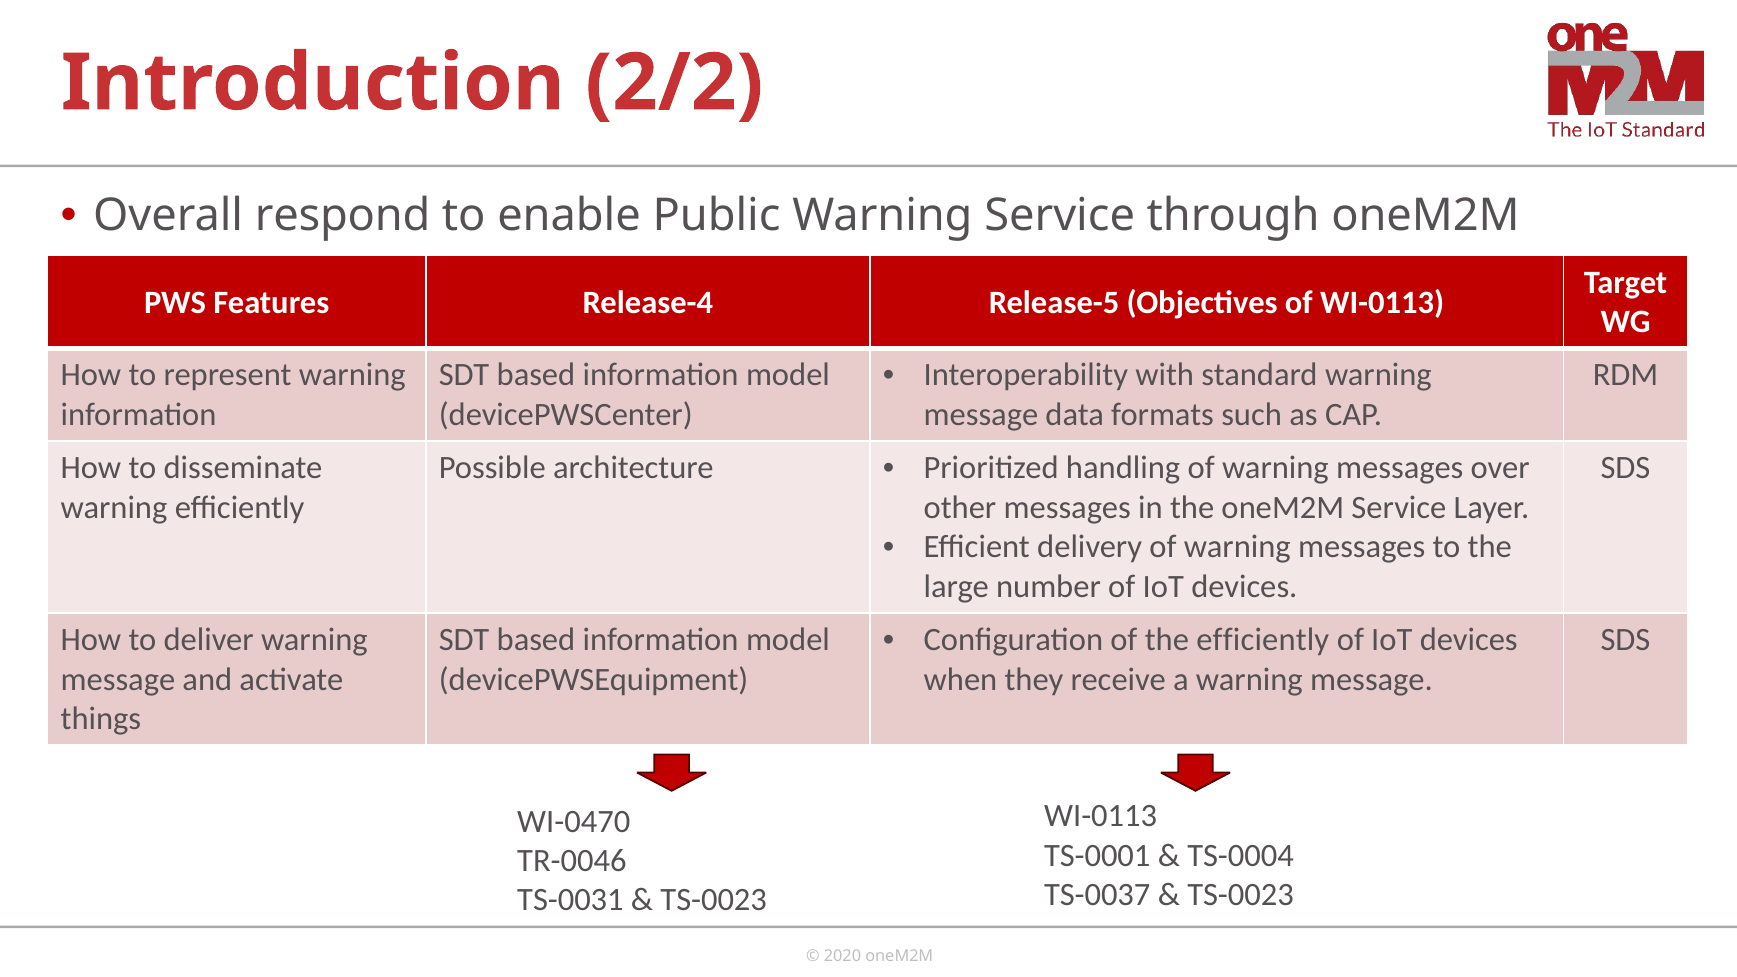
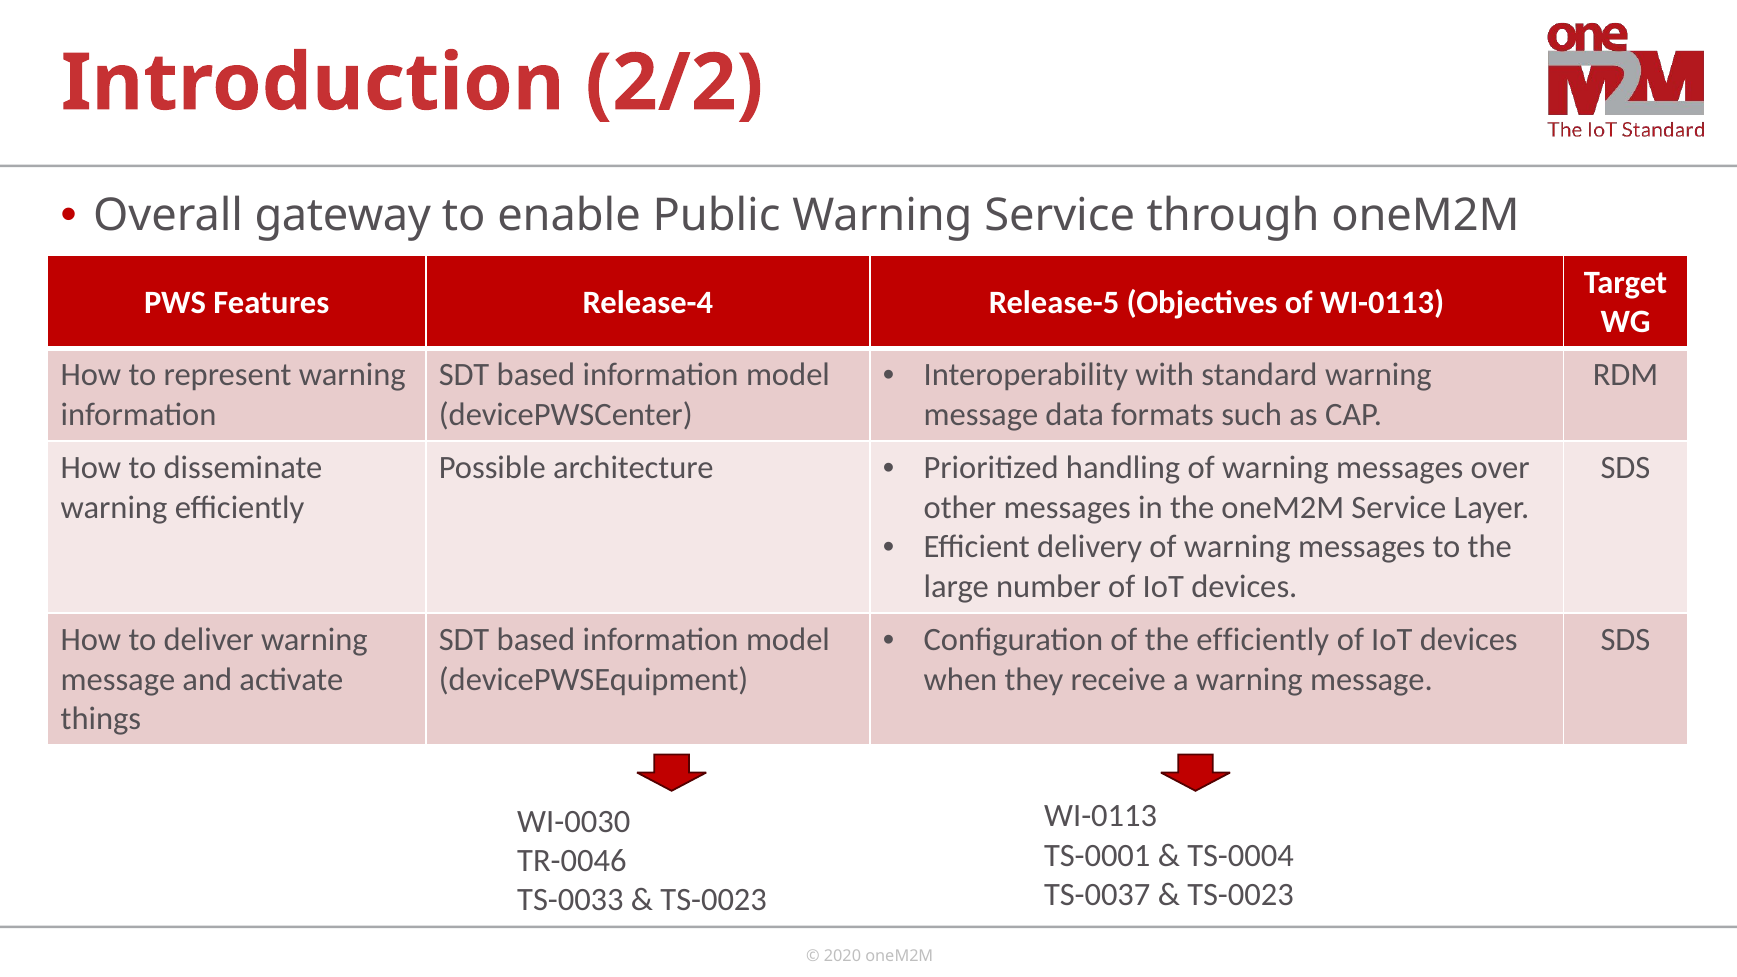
respond: respond -> gateway
WI-0470: WI-0470 -> WI-0030
TS-0031: TS-0031 -> TS-0033
